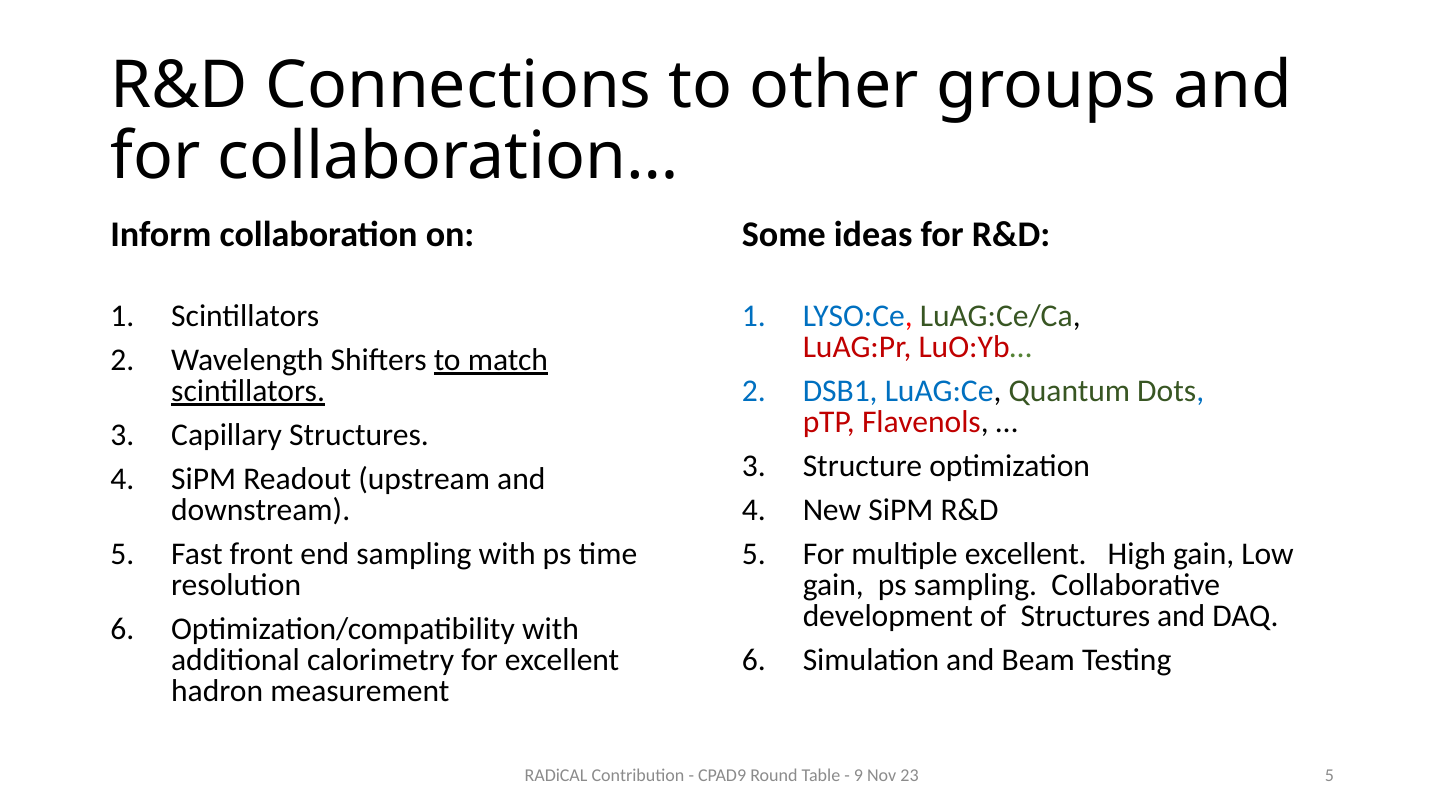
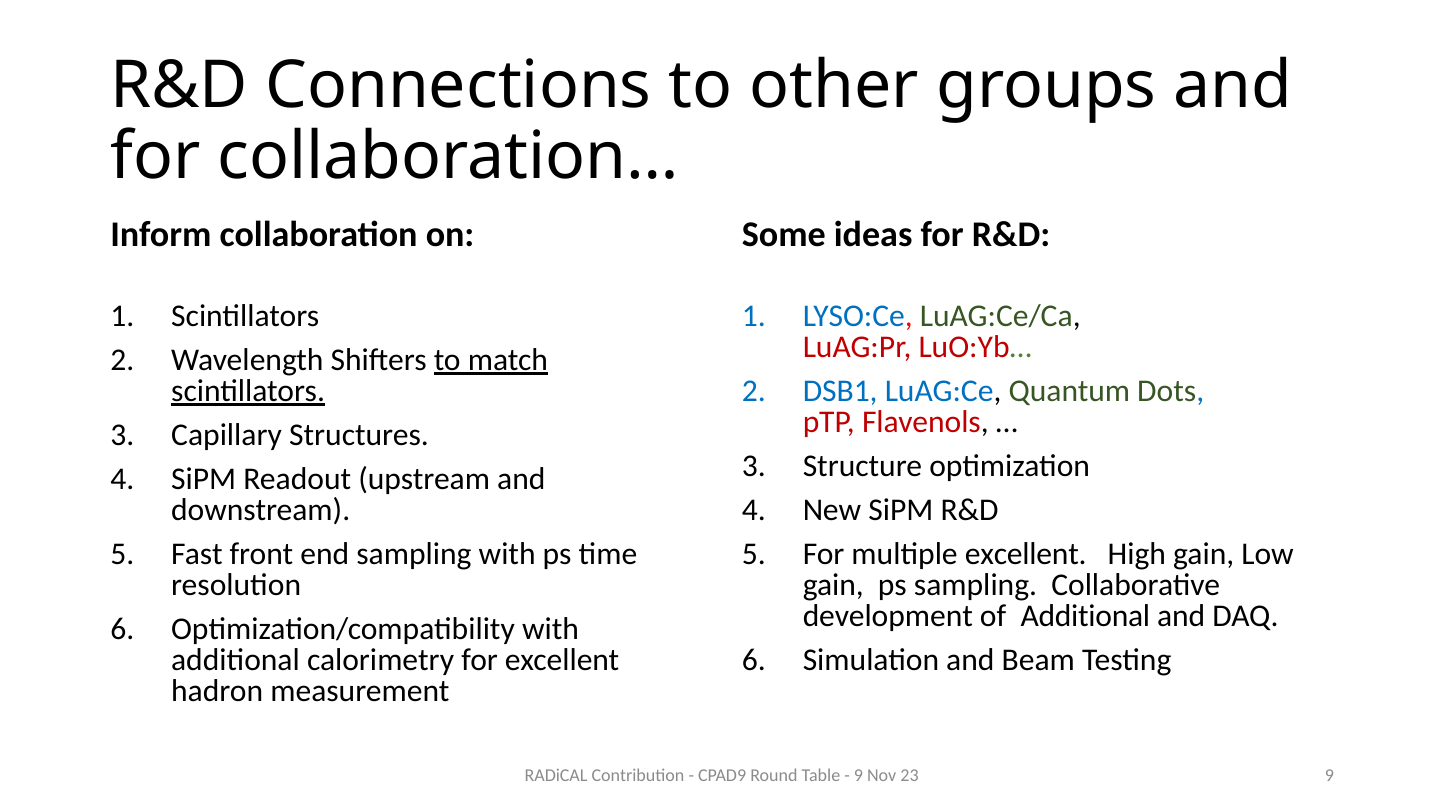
of Structures: Structures -> Additional
23 5: 5 -> 9
